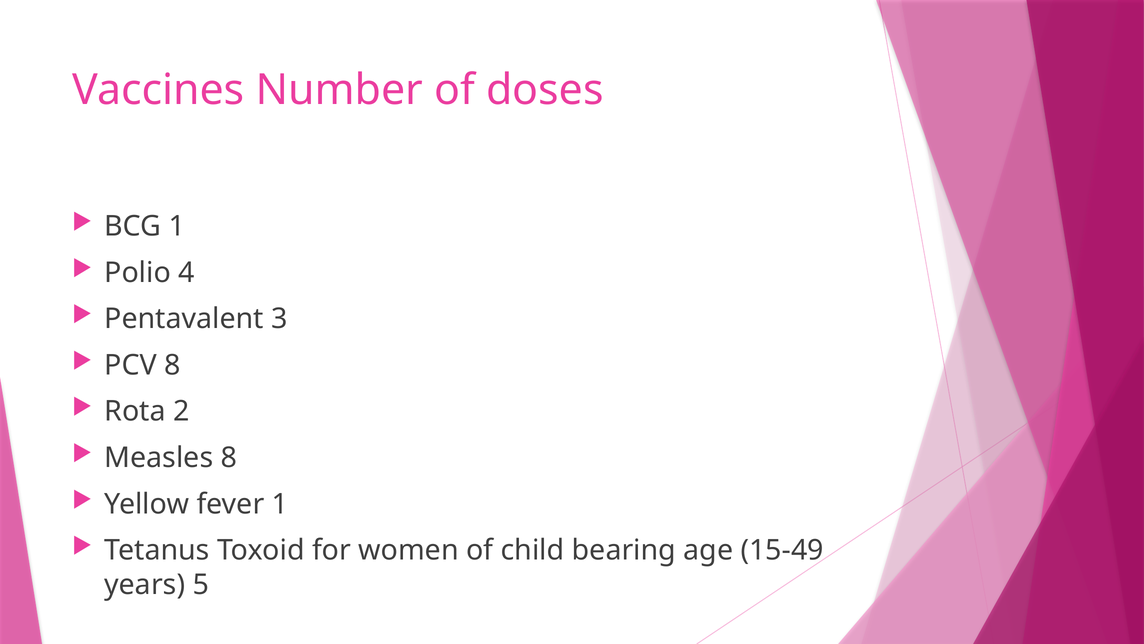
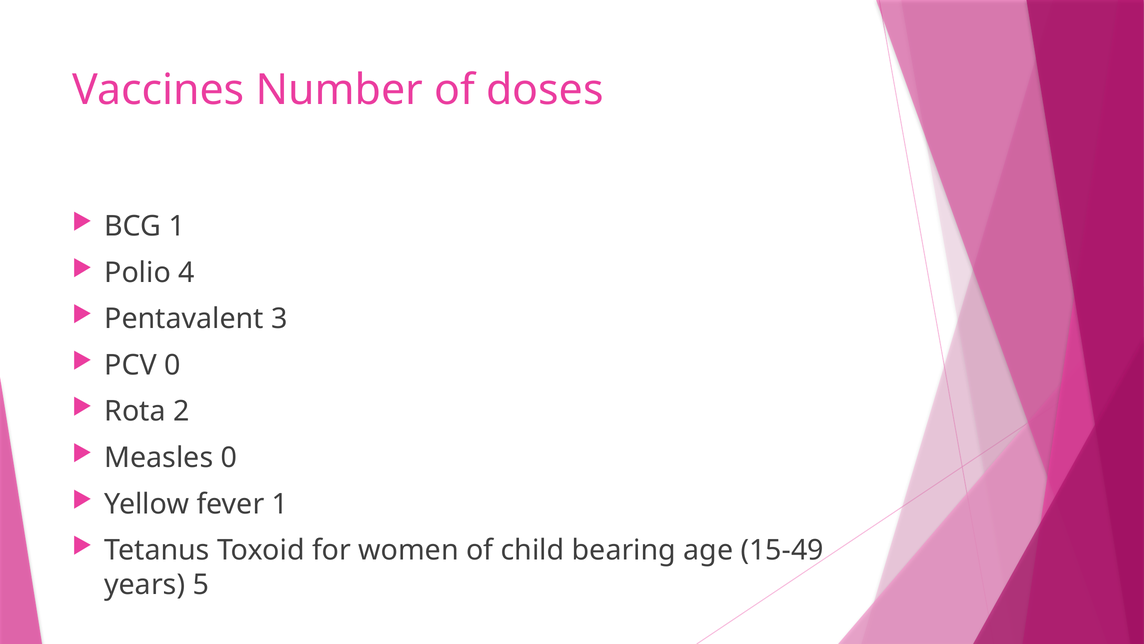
PCV 8: 8 -> 0
Measles 8: 8 -> 0
